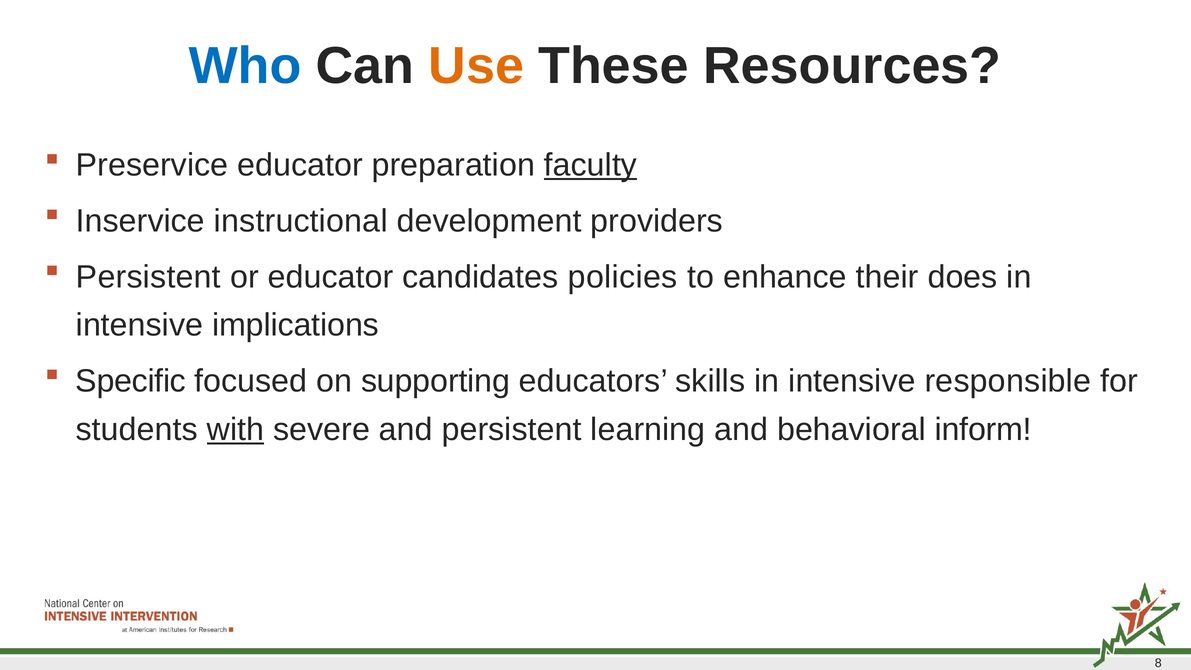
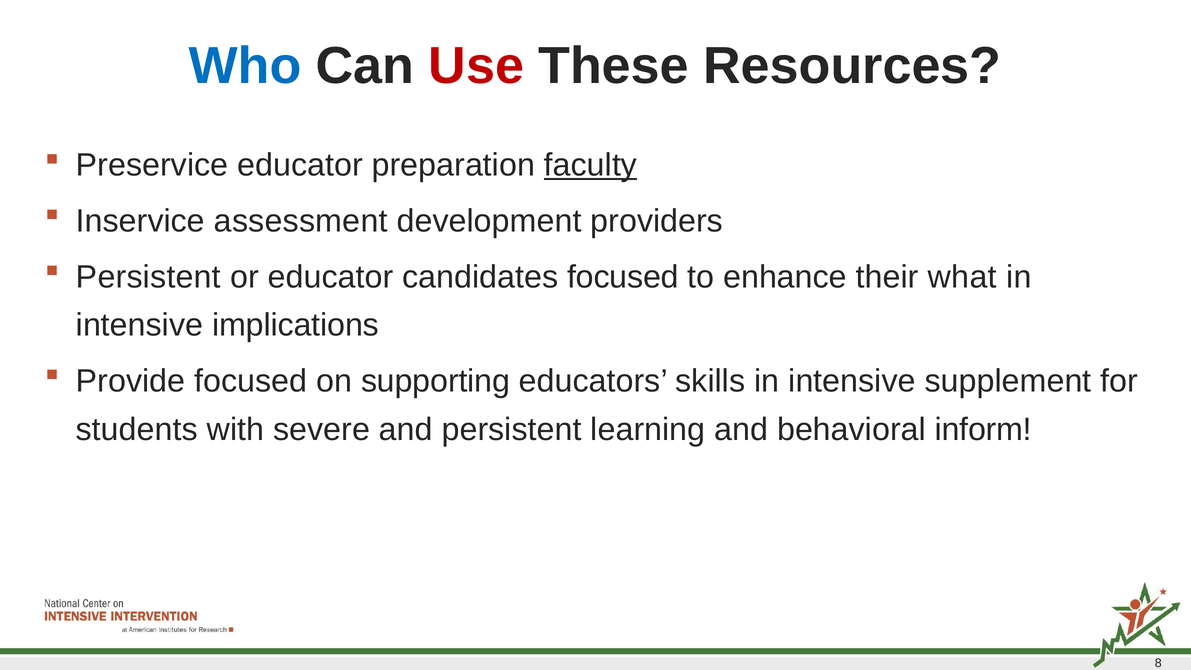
Use colour: orange -> red
instructional: instructional -> assessment
candidates policies: policies -> focused
does: does -> what
Specific: Specific -> Provide
responsible: responsible -> supplement
with underline: present -> none
